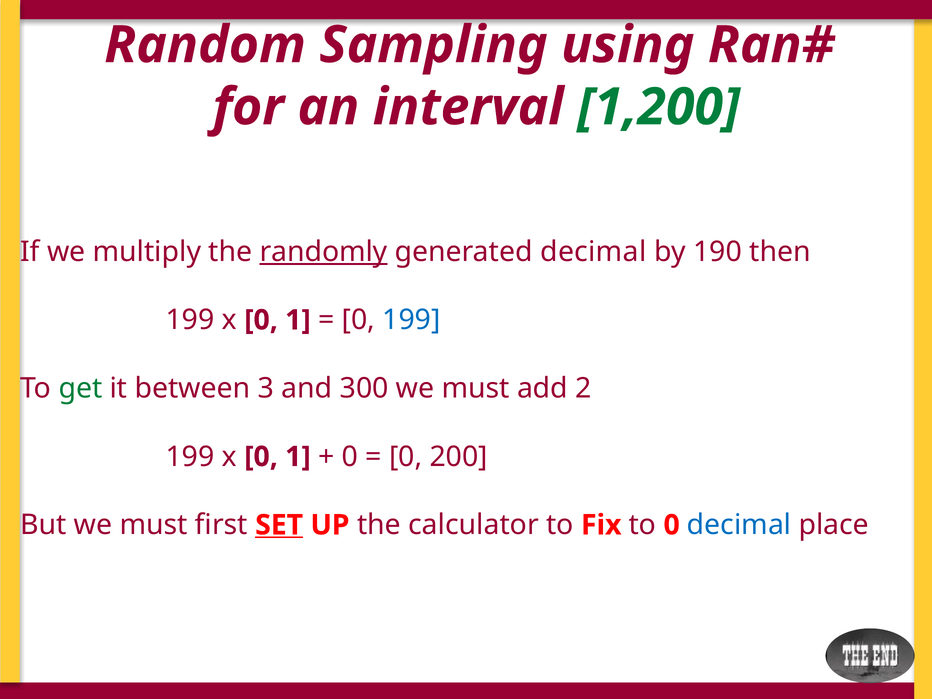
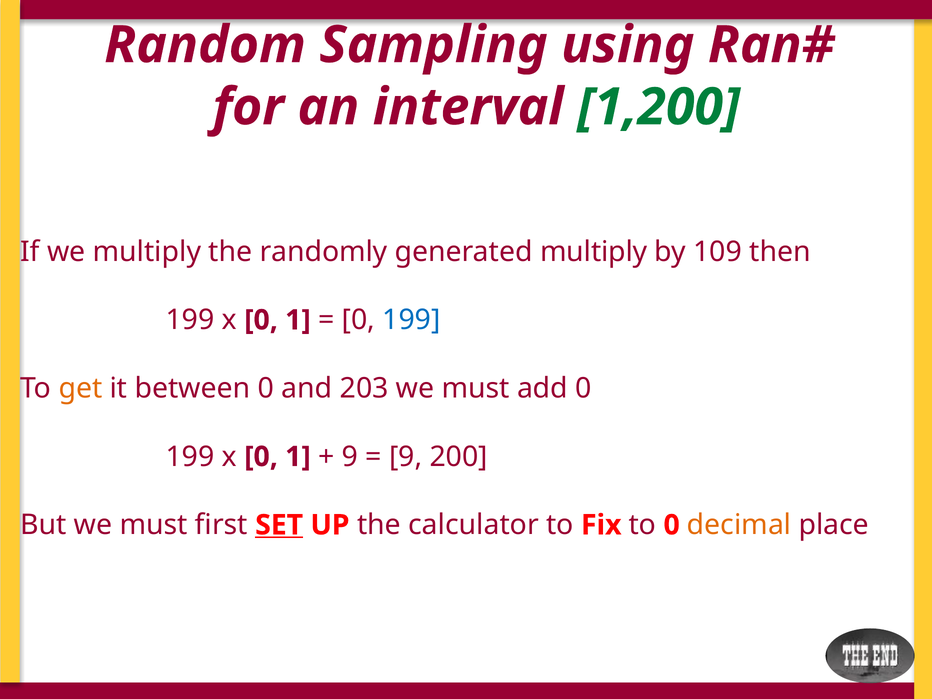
randomly underline: present -> none
generated decimal: decimal -> multiply
190: 190 -> 109
get colour: green -> orange
between 3: 3 -> 0
300: 300 -> 203
add 2: 2 -> 0
0 at (350, 457): 0 -> 9
0 at (406, 457): 0 -> 9
decimal at (739, 525) colour: blue -> orange
